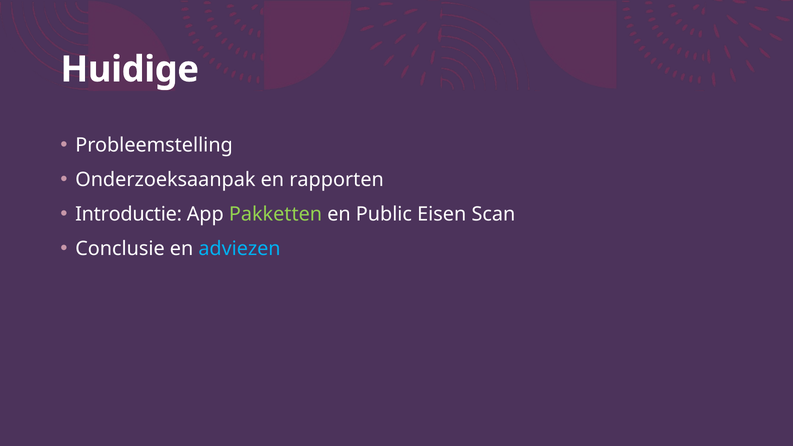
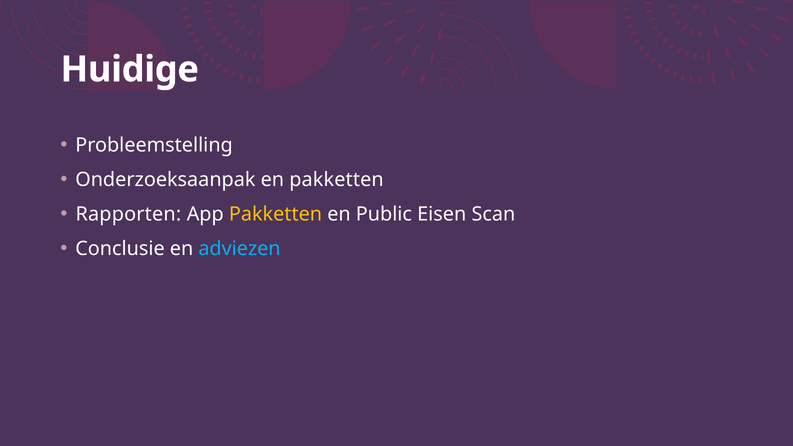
en rapporten: rapporten -> pakketten
Introductie: Introductie -> Rapporten
Pakketten at (276, 214) colour: light green -> yellow
